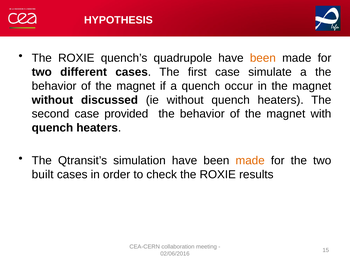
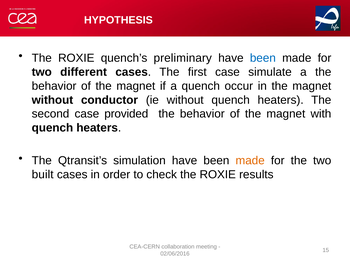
quadrupole: quadrupole -> preliminary
been at (263, 58) colour: orange -> blue
discussed: discussed -> conductor
